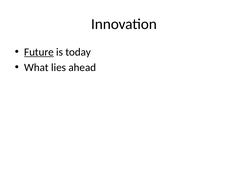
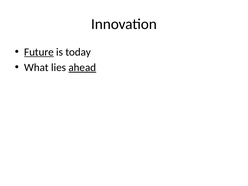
ahead underline: none -> present
